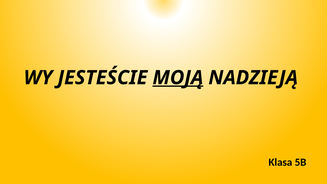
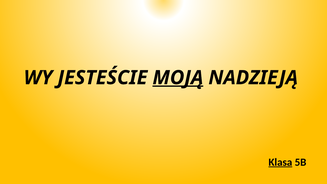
Klasa underline: none -> present
